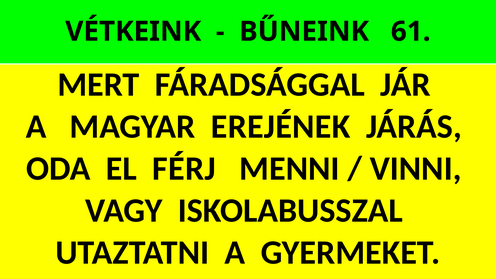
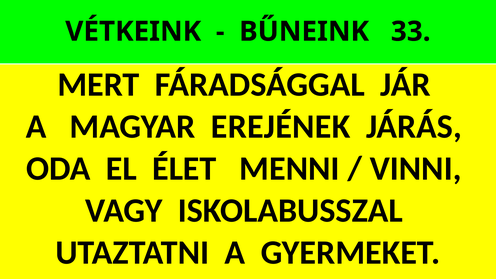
61: 61 -> 33
FÉRJ: FÉRJ -> ÉLET
